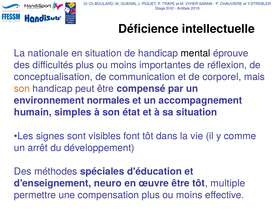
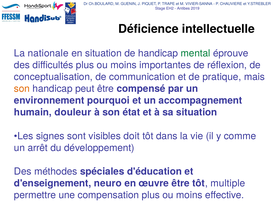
mental colour: black -> green
corporel: corporel -> pratique
normales: normales -> pourquoi
simples: simples -> douleur
font: font -> doit
